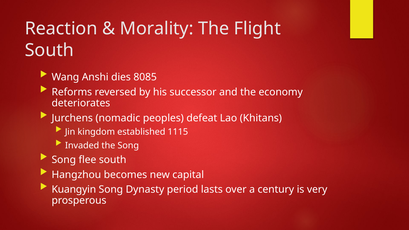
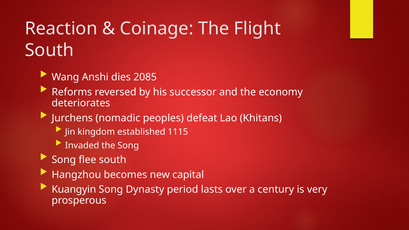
Morality: Morality -> Coinage
8085: 8085 -> 2085
